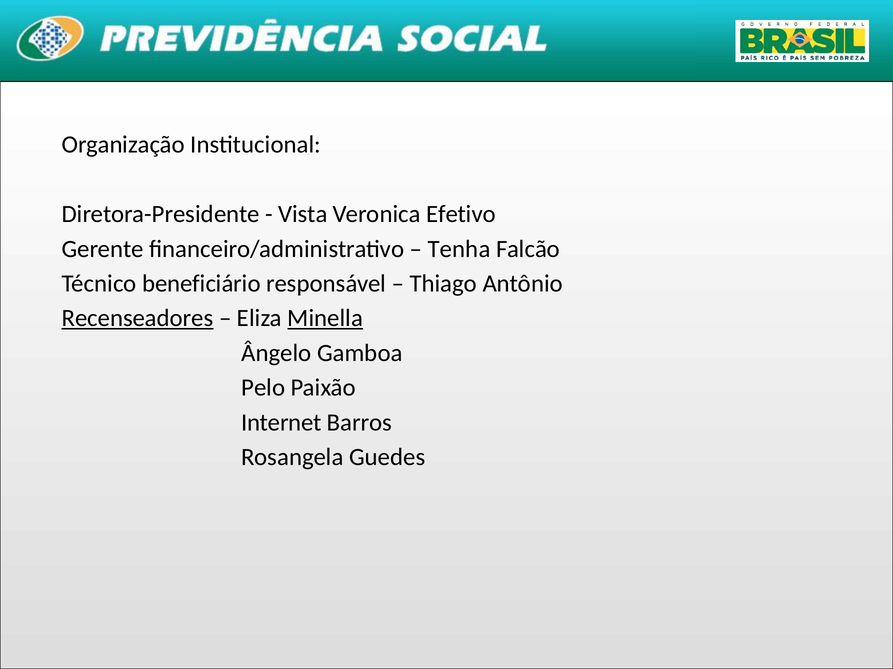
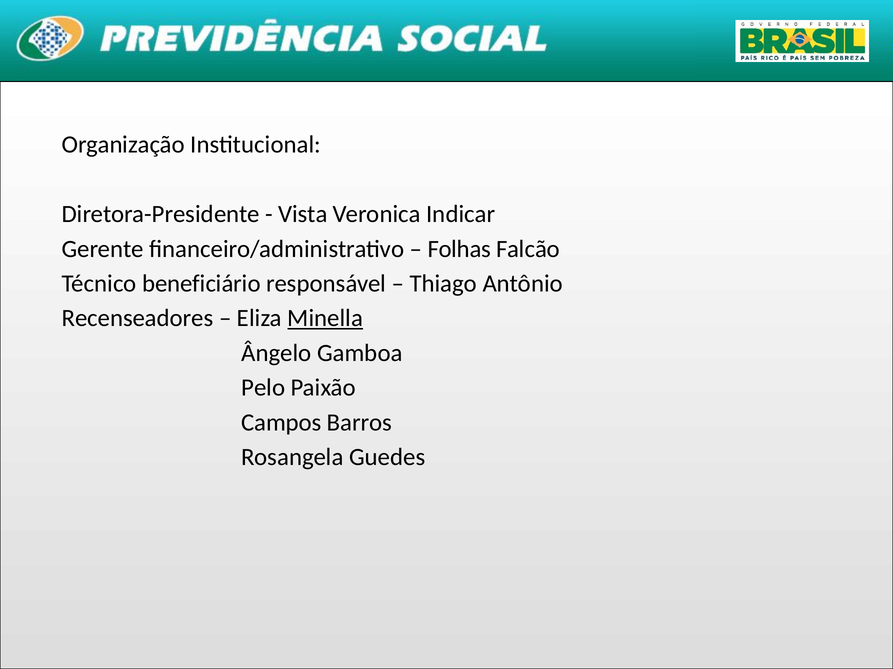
Efetivo: Efetivo -> Indicar
Tenha: Tenha -> Folhas
Recenseadores underline: present -> none
Internet: Internet -> Campos
